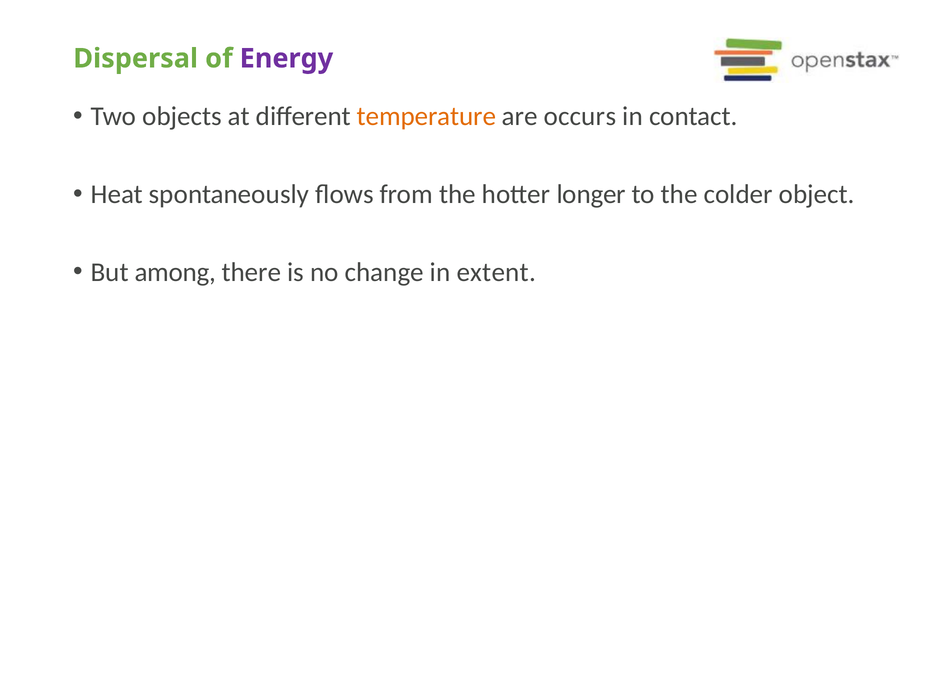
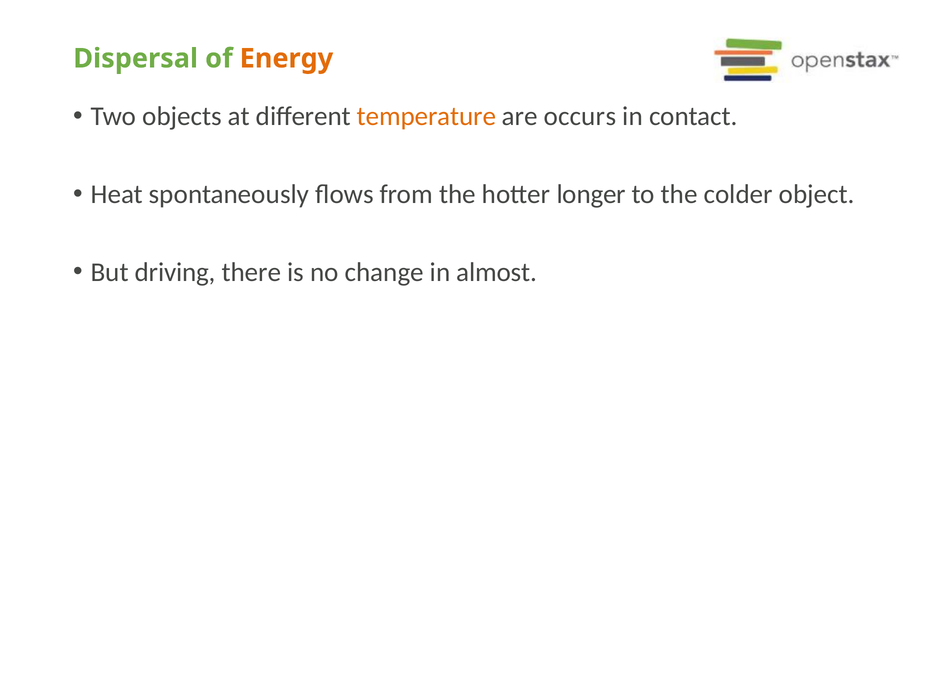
Energy colour: purple -> orange
among: among -> driving
extent: extent -> almost
